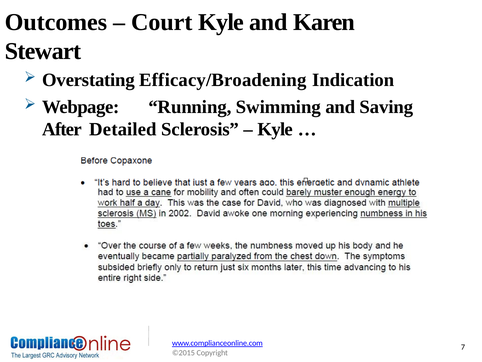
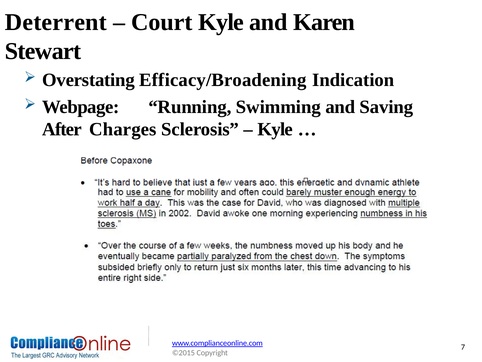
Outcomes: Outcomes -> Deterrent
Detailed: Detailed -> Charges
